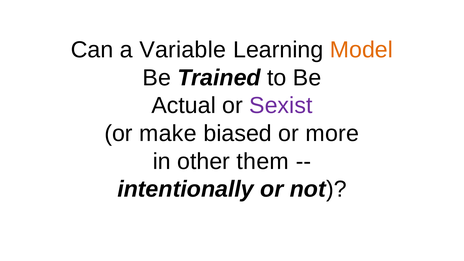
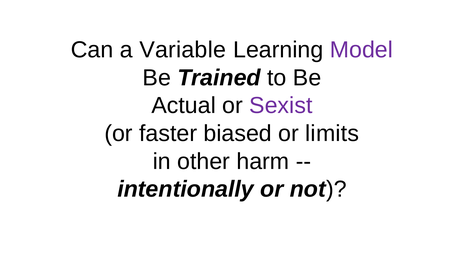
Model colour: orange -> purple
make: make -> faster
more: more -> limits
them: them -> harm
